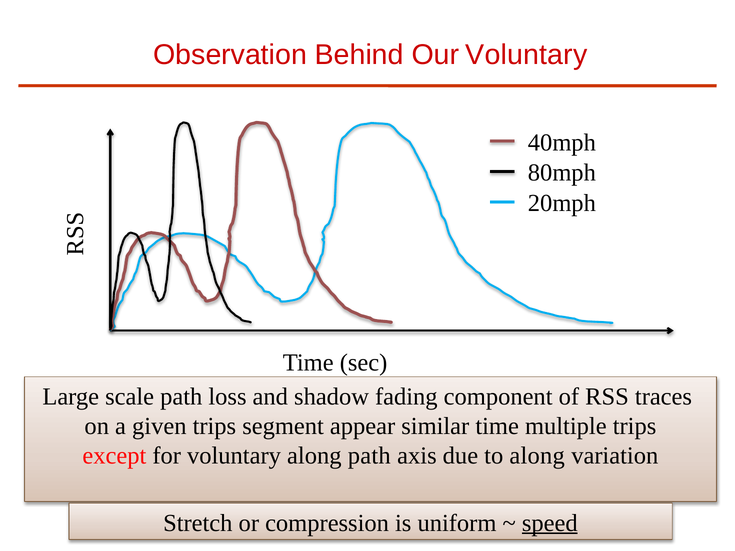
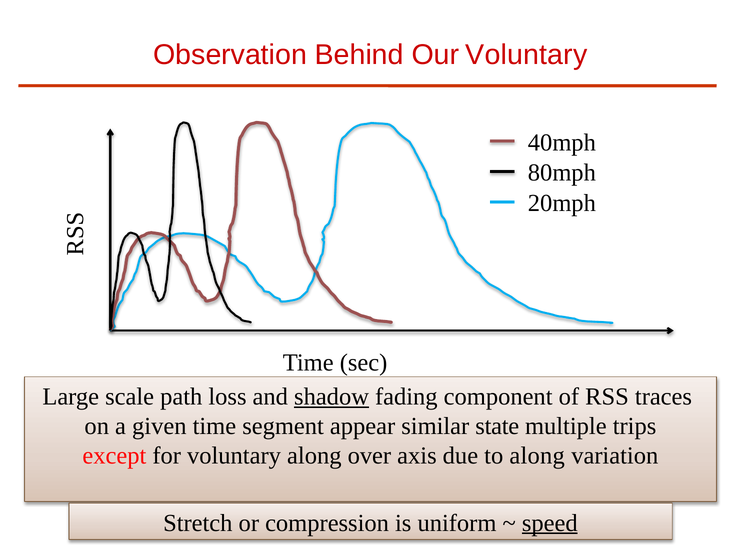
shadow underline: none -> present
given trips: trips -> time
similar time: time -> state
along path: path -> over
